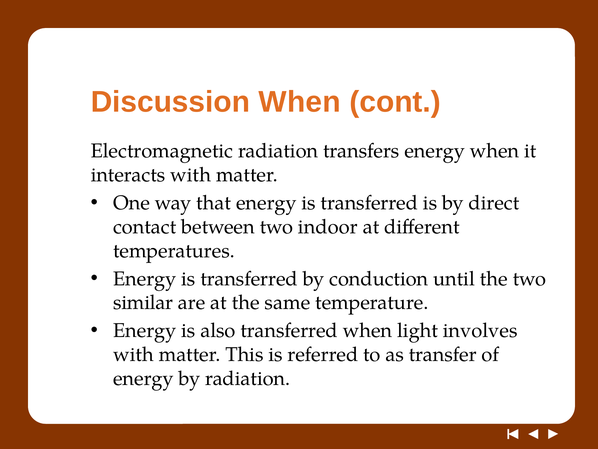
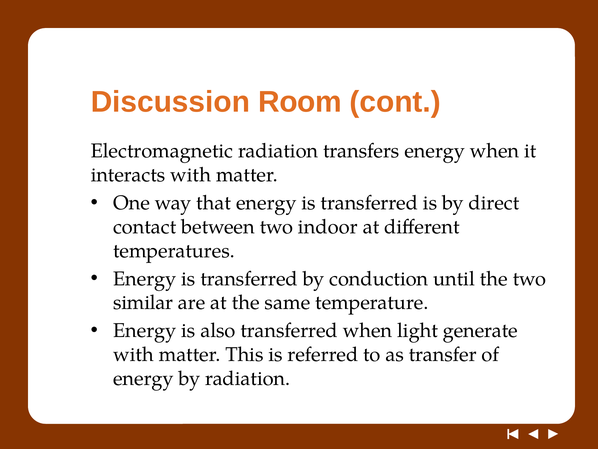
Discussion When: When -> Room
involves: involves -> generate
